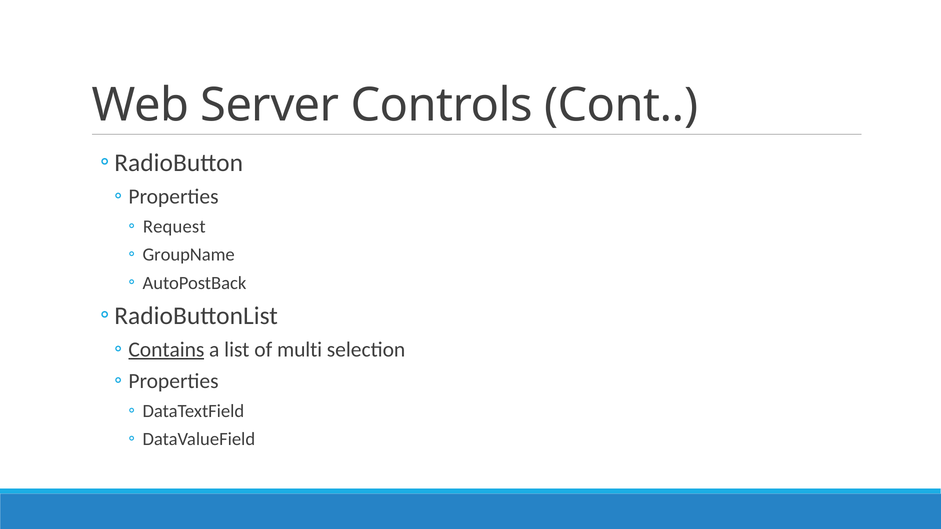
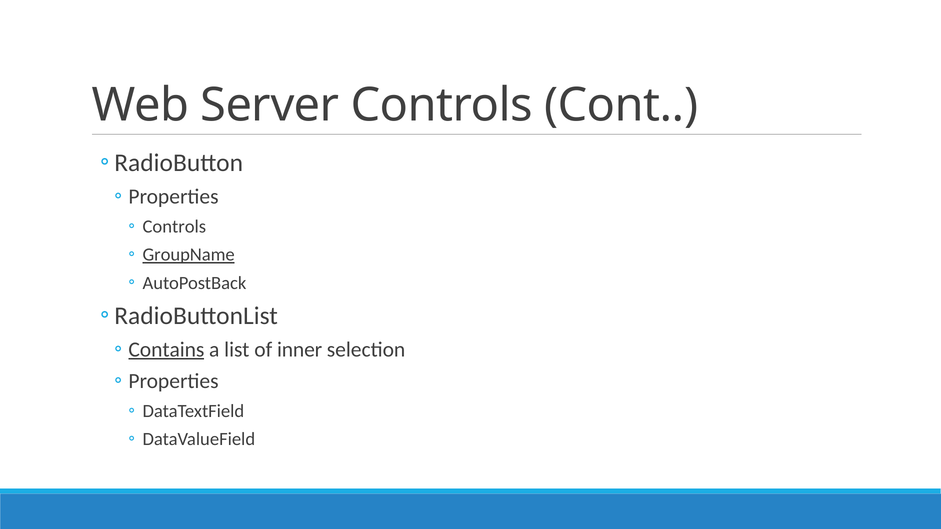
Request at (174, 227): Request -> Controls
GroupName underline: none -> present
multi: multi -> inner
